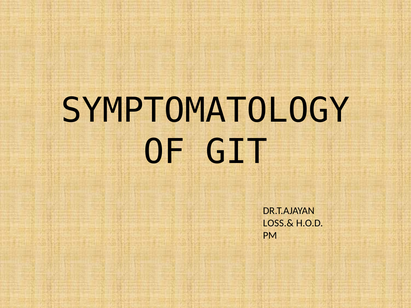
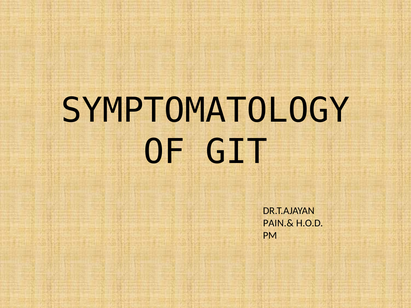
LOSS.&: LOSS.& -> PAIN.&
